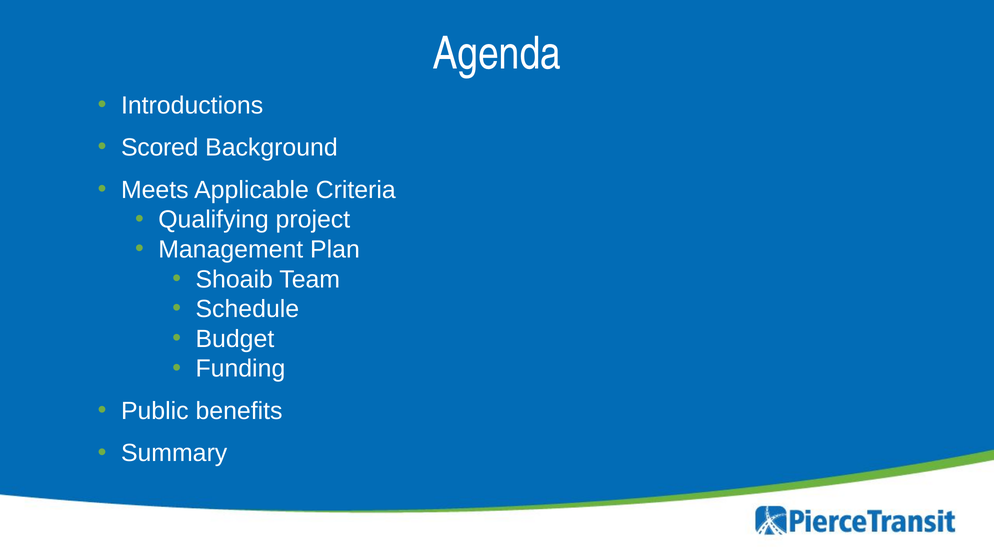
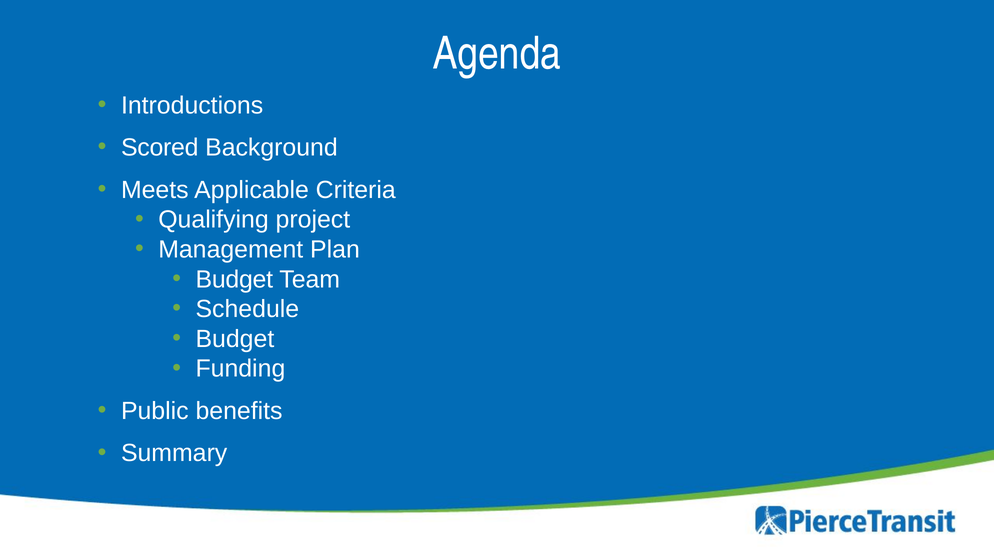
Shoaib at (234, 279): Shoaib -> Budget
